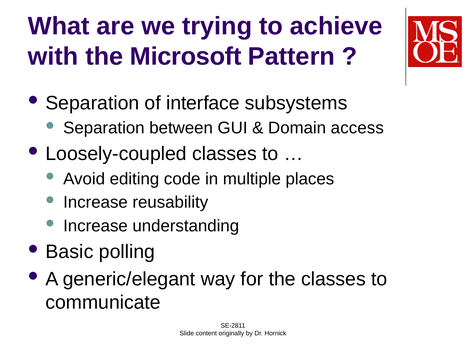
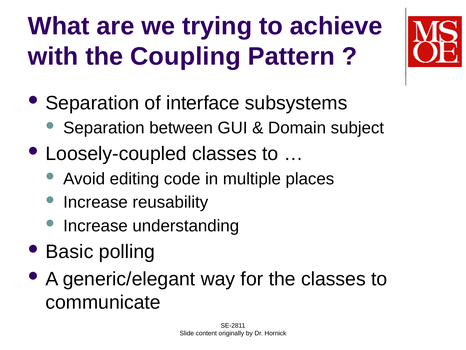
Microsoft: Microsoft -> Coupling
access: access -> subject
